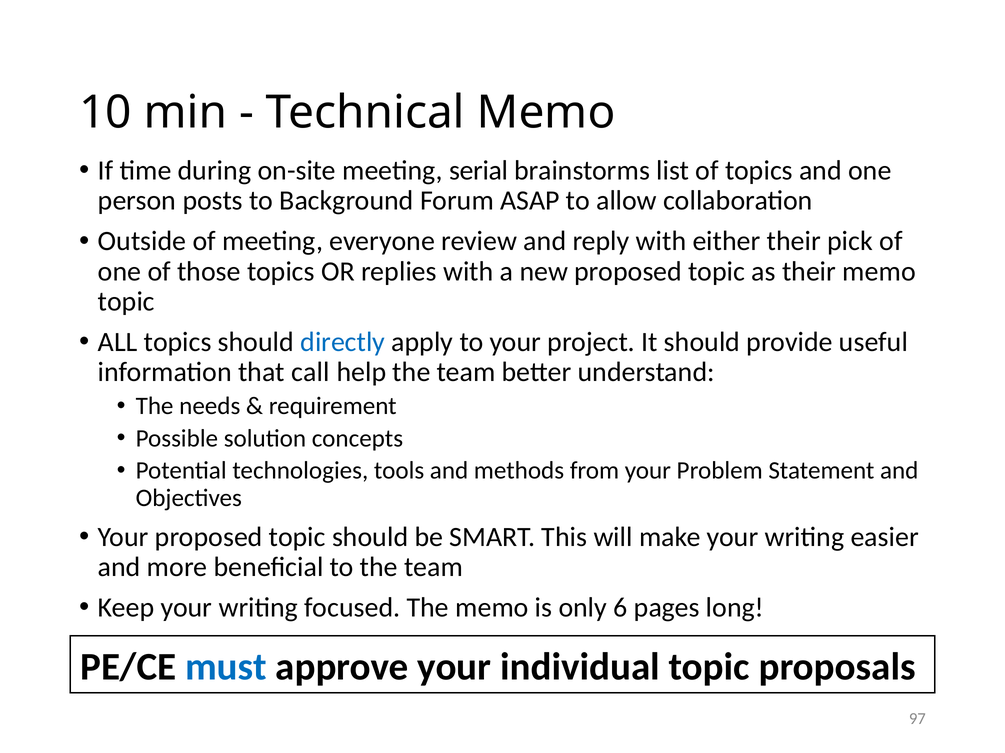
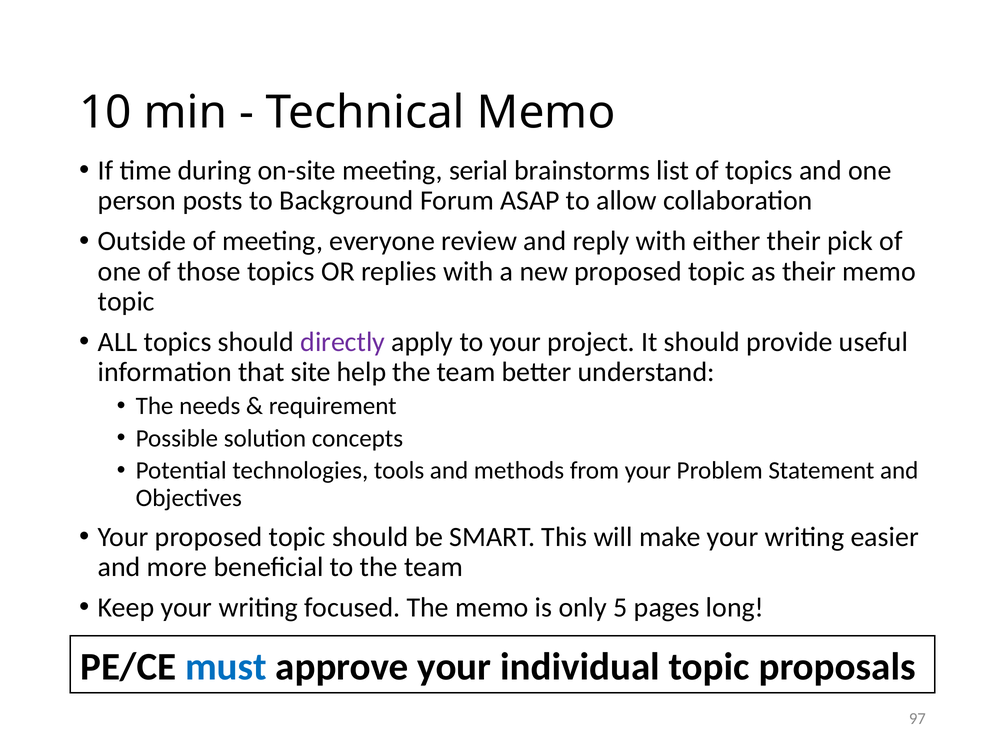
directly colour: blue -> purple
call: call -> site
6: 6 -> 5
